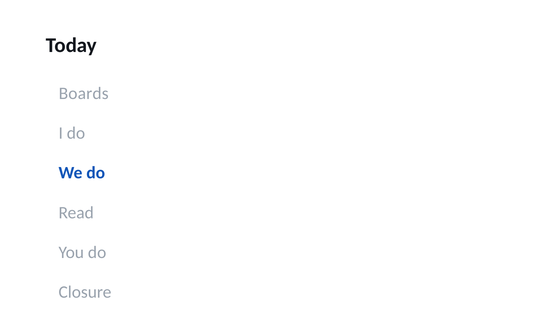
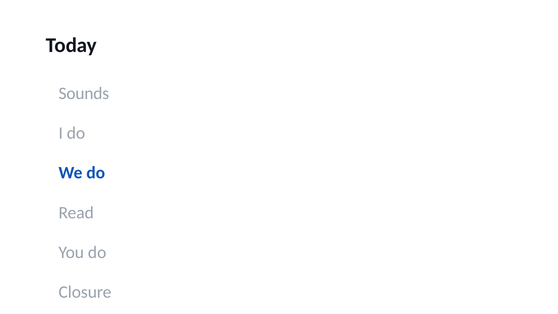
Boards: Boards -> Sounds
